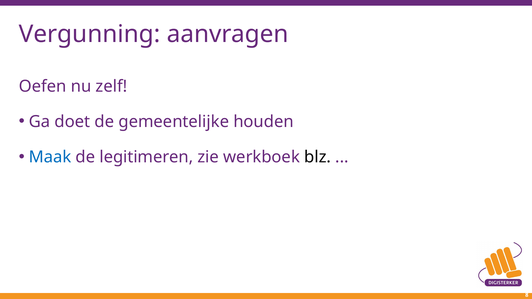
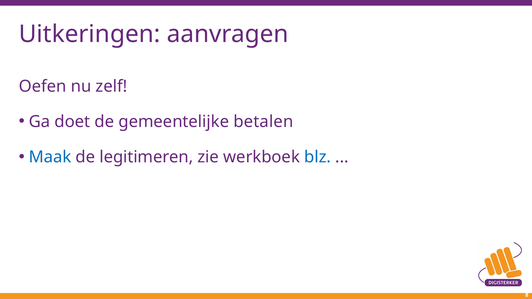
Vergunning: Vergunning -> Uitkeringen
houden: houden -> betalen
blz colour: black -> blue
